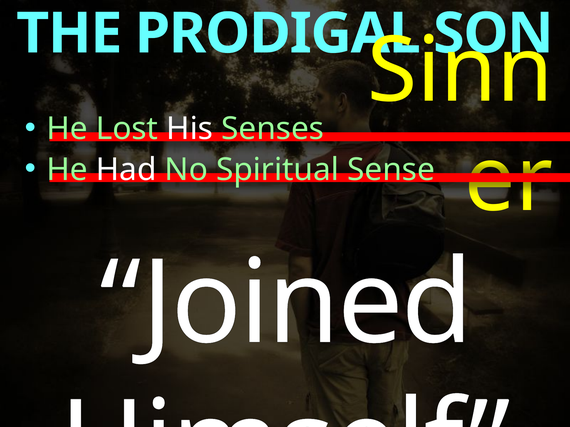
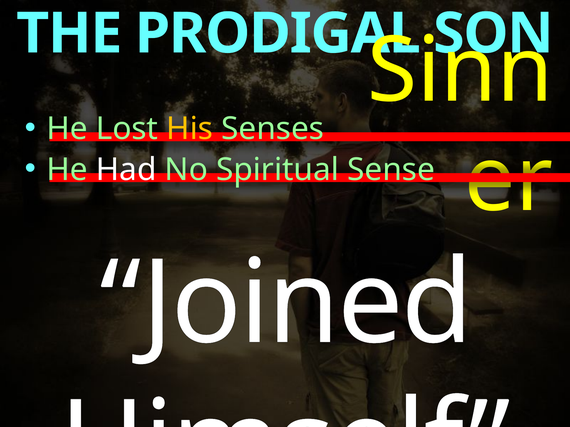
His colour: white -> yellow
